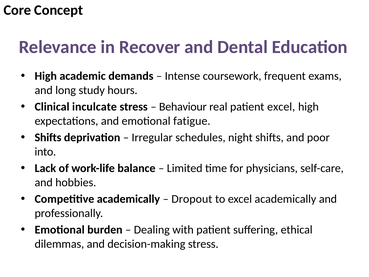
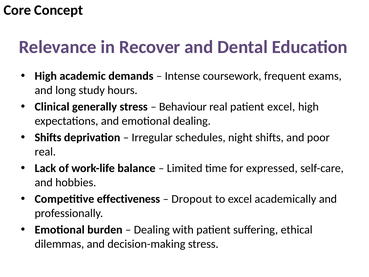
inculcate: inculcate -> generally
emotional fatigue: fatigue -> dealing
into at (45, 152): into -> real
physicians: physicians -> expressed
Competitive academically: academically -> effectiveness
